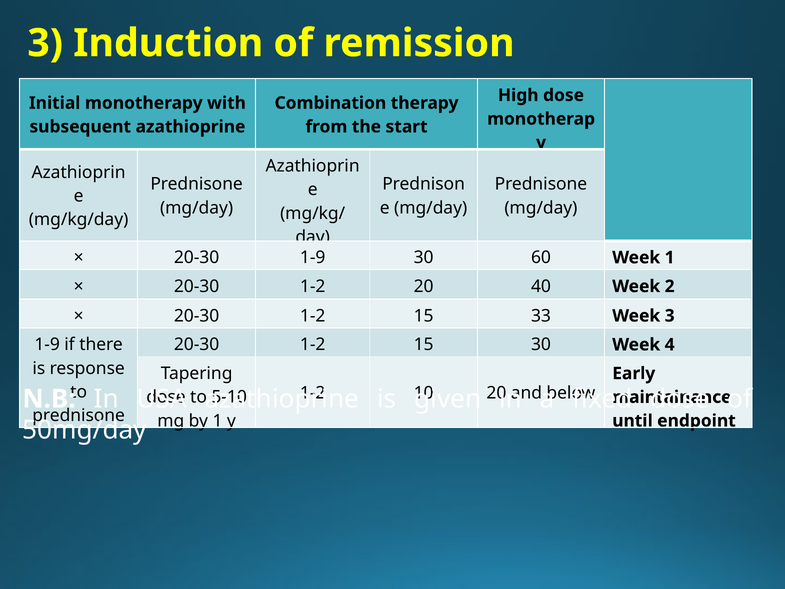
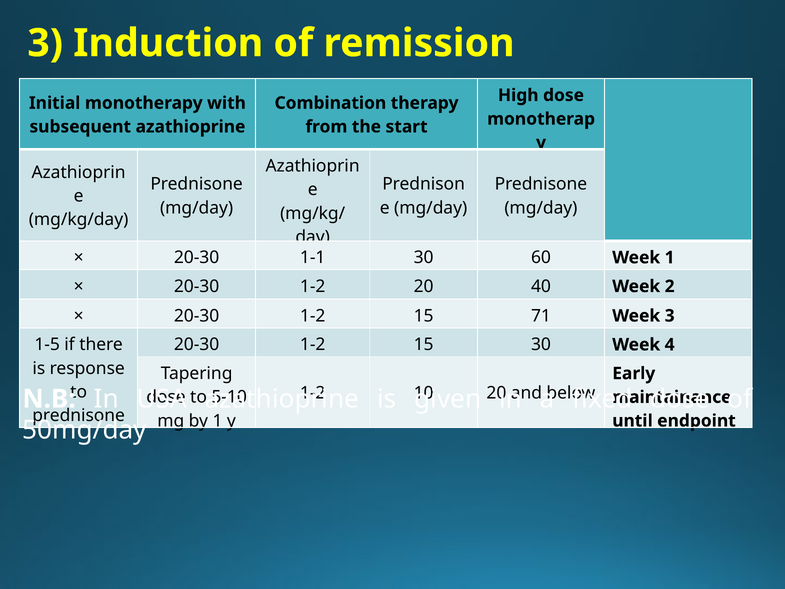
20-30 1-9: 1-9 -> 1-1
33: 33 -> 71
1-9 at (47, 344): 1-9 -> 1-5
